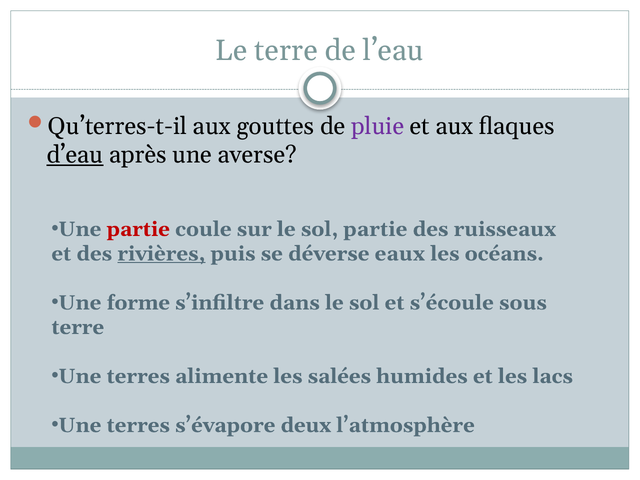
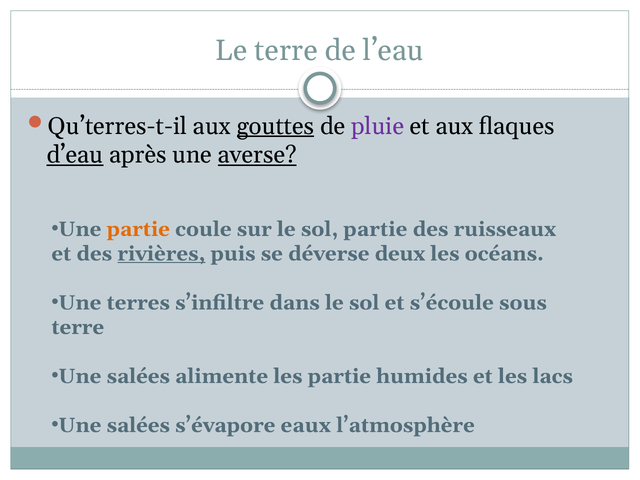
gouttes underline: none -> present
averse underline: none -> present
partie at (138, 229) colour: red -> orange
eaux: eaux -> deux
forme: forme -> terres
terres at (138, 376): terres -> salées
les salées: salées -> partie
terres at (138, 425): terres -> salées
deux: deux -> eaux
